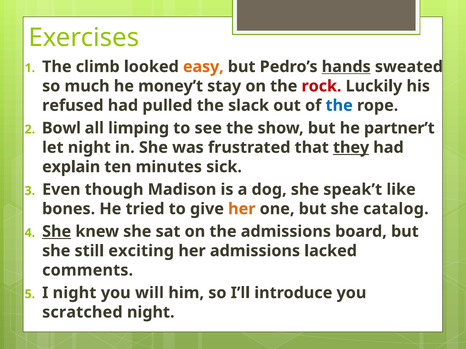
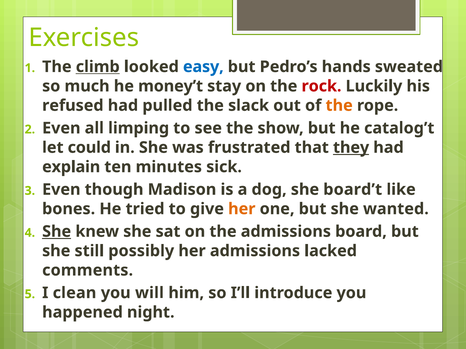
climb underline: none -> present
easy colour: orange -> blue
hands underline: present -> none
the at (339, 106) colour: blue -> orange
Bowl at (61, 128): Bowl -> Even
partner’t: partner’t -> catalog’t
let night: night -> could
speak’t: speak’t -> board’t
catalog: catalog -> wanted
exciting: exciting -> possibly
I night: night -> clean
scratched: scratched -> happened
